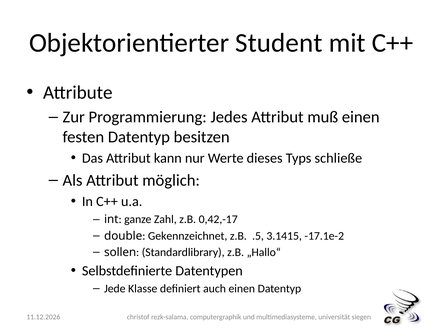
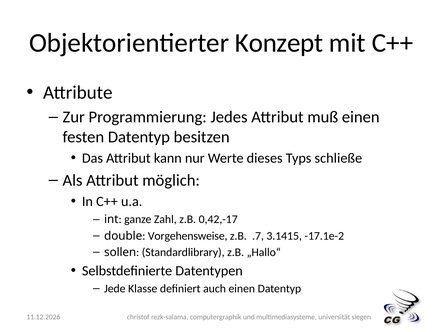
Student: Student -> Konzept
Gekennzeichnet: Gekennzeichnet -> Vorgehensweise
.5: .5 -> .7
